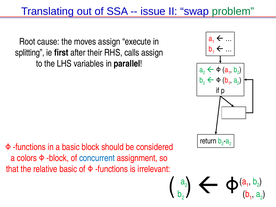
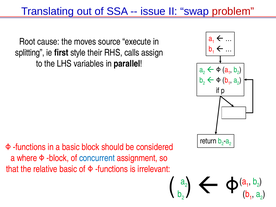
problem colour: green -> red
moves assign: assign -> source
after: after -> style
colors: colors -> where
